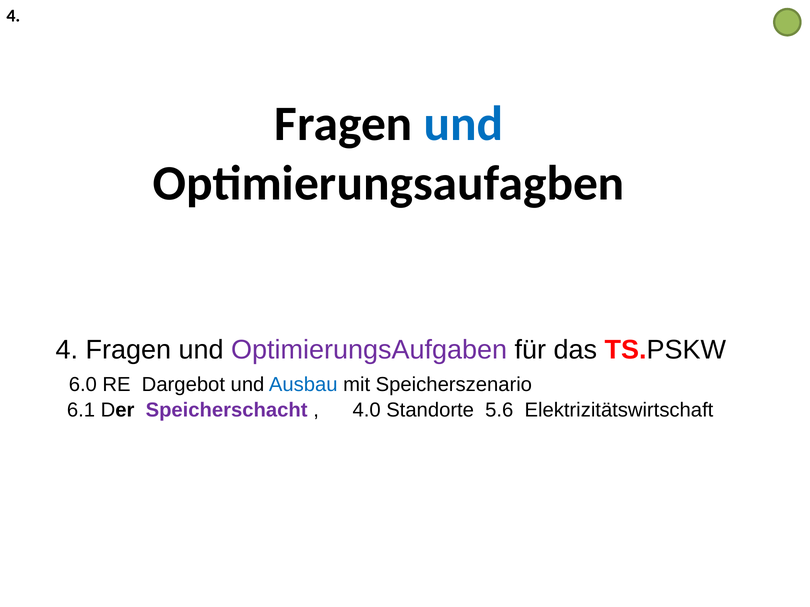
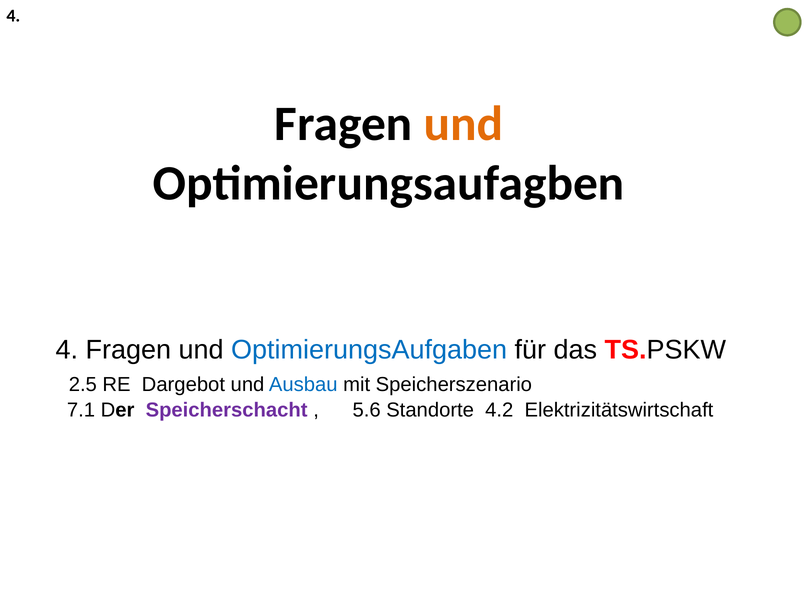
und at (463, 124) colour: blue -> orange
OptimierungsAufgaben colour: purple -> blue
6.0: 6.0 -> 2.5
6.1: 6.1 -> 7.1
4.0: 4.0 -> 5.6
5.6: 5.6 -> 4.2
